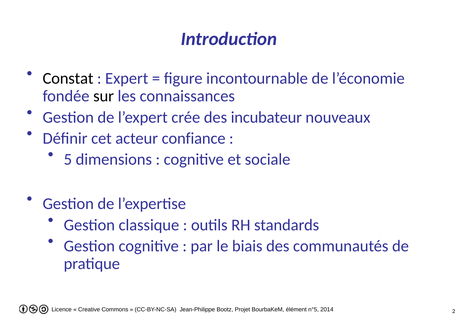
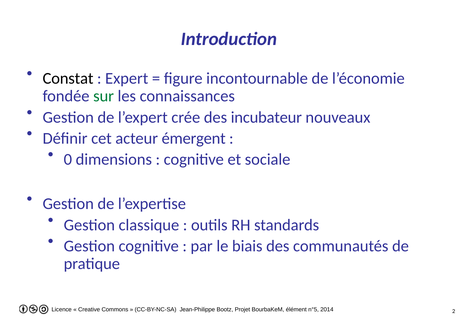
sur colour: black -> green
confiance: confiance -> émergent
5: 5 -> 0
